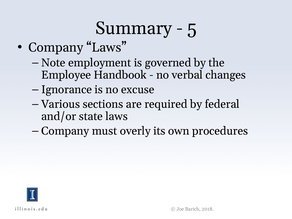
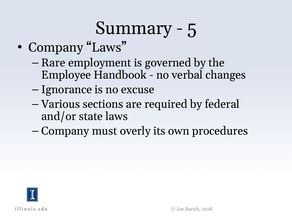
Note: Note -> Rare
